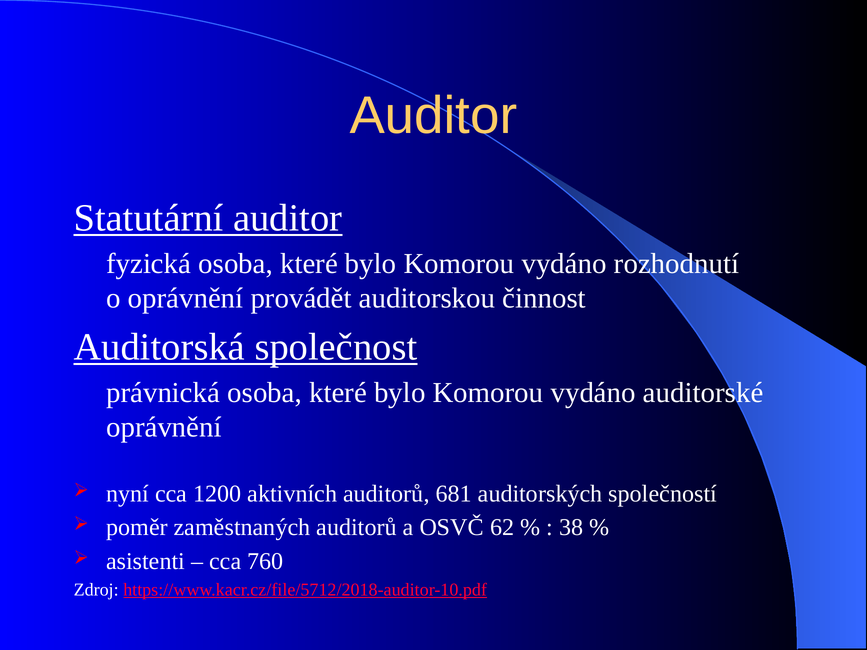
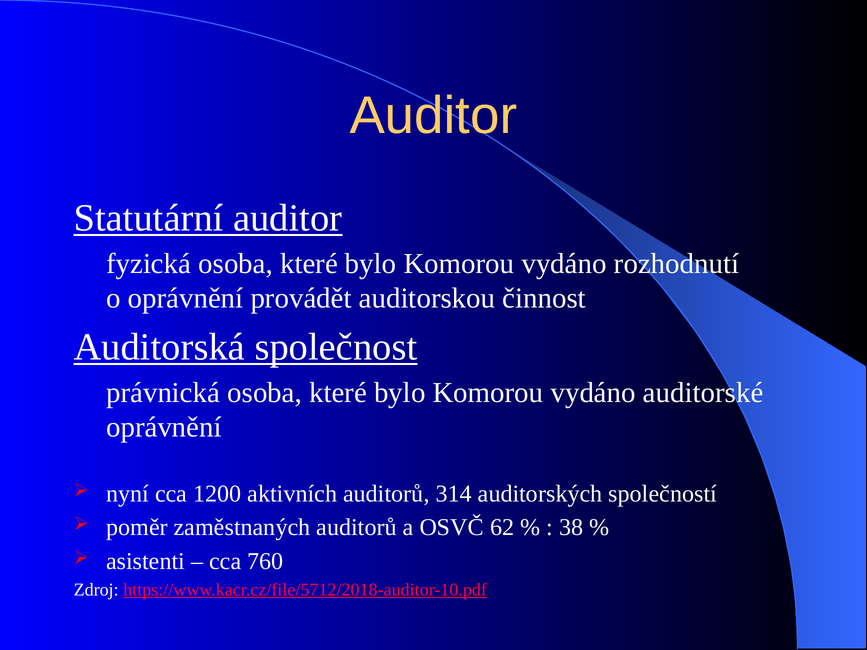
681: 681 -> 314
